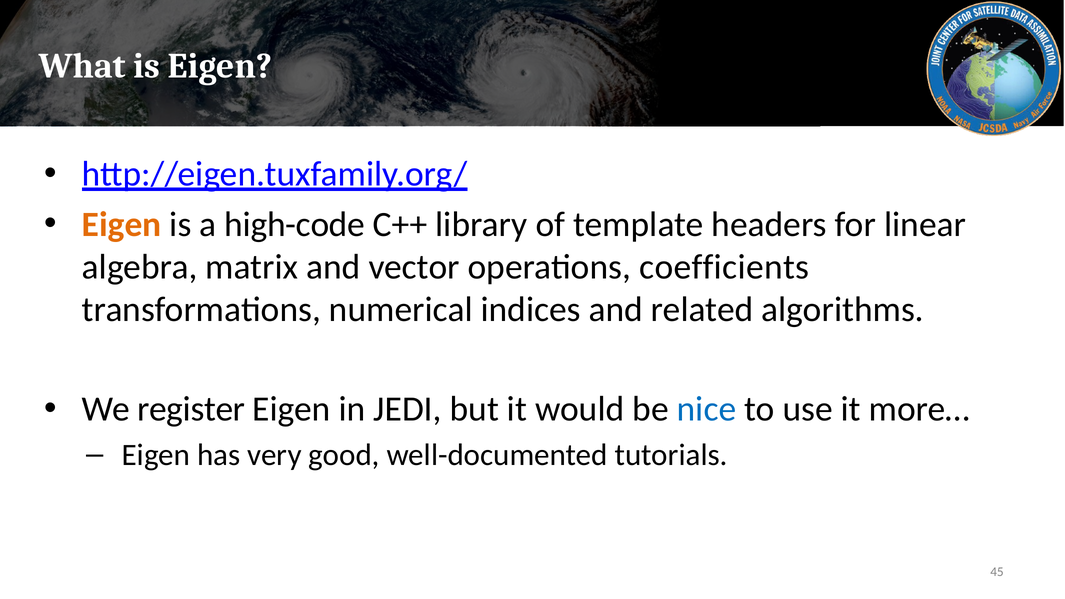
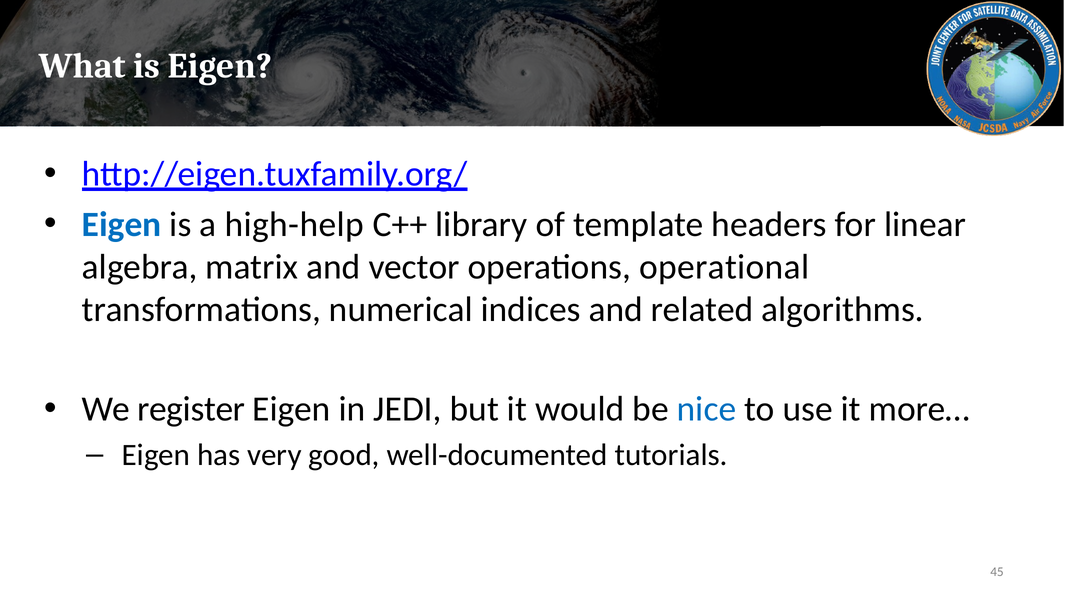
Eigen at (122, 225) colour: orange -> blue
high-code: high-code -> high-help
coefficients: coefficients -> operational
